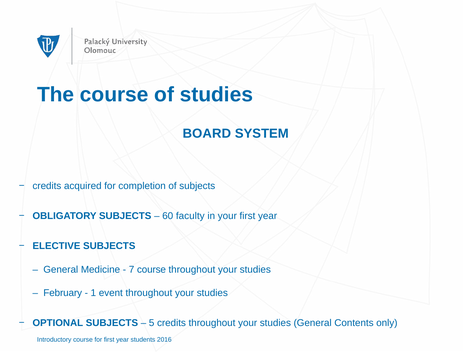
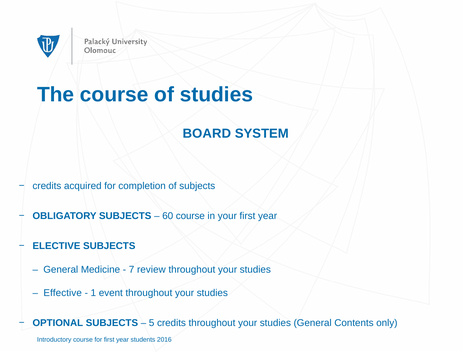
60 faculty: faculty -> course
7 course: course -> review
February: February -> Effective
